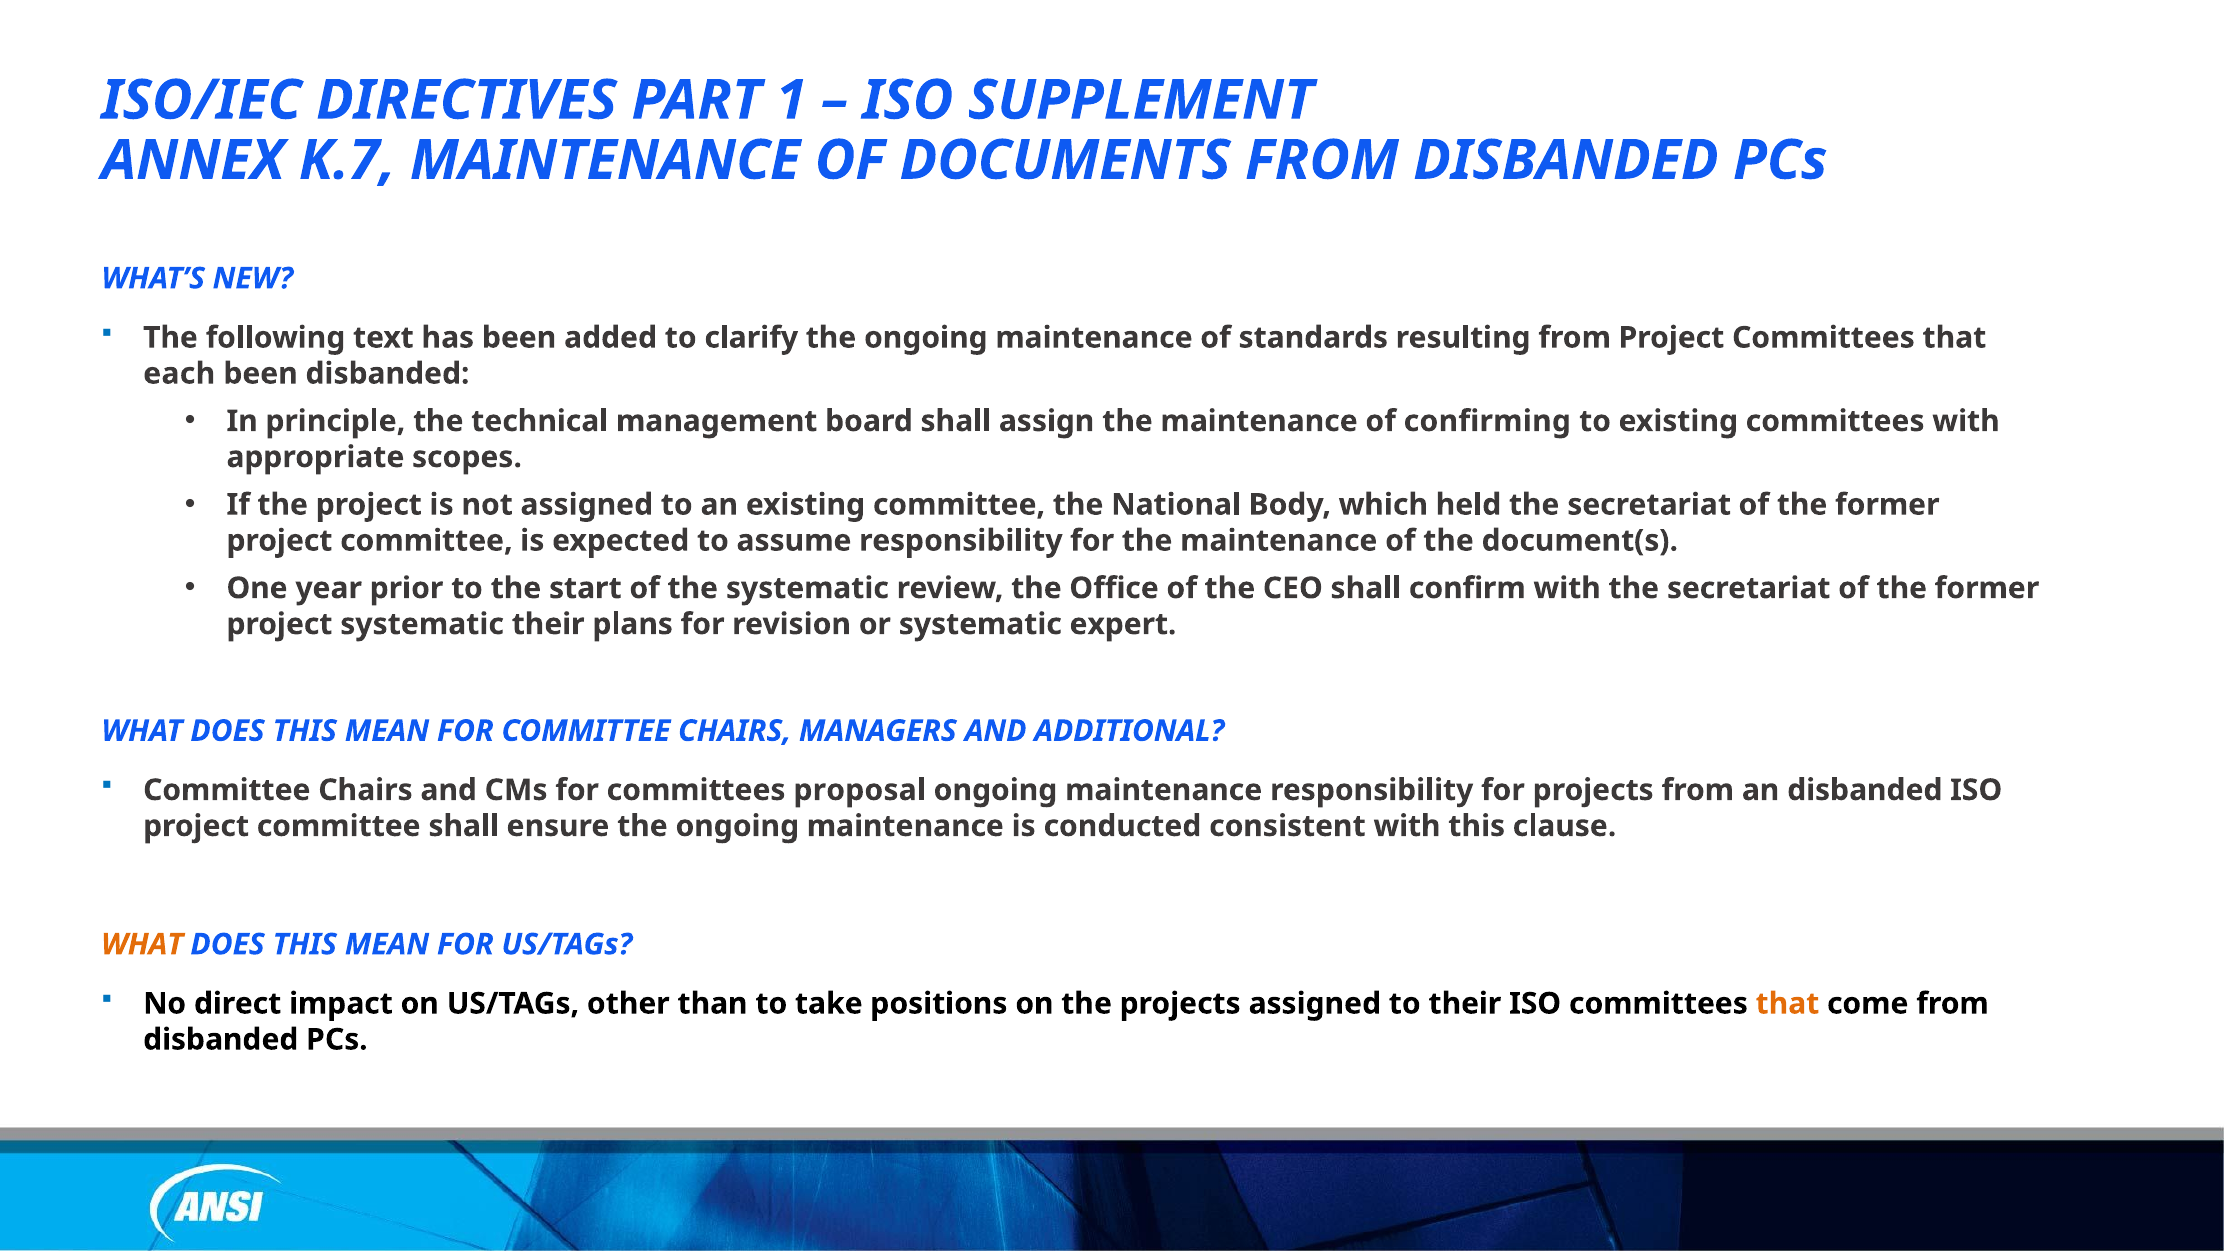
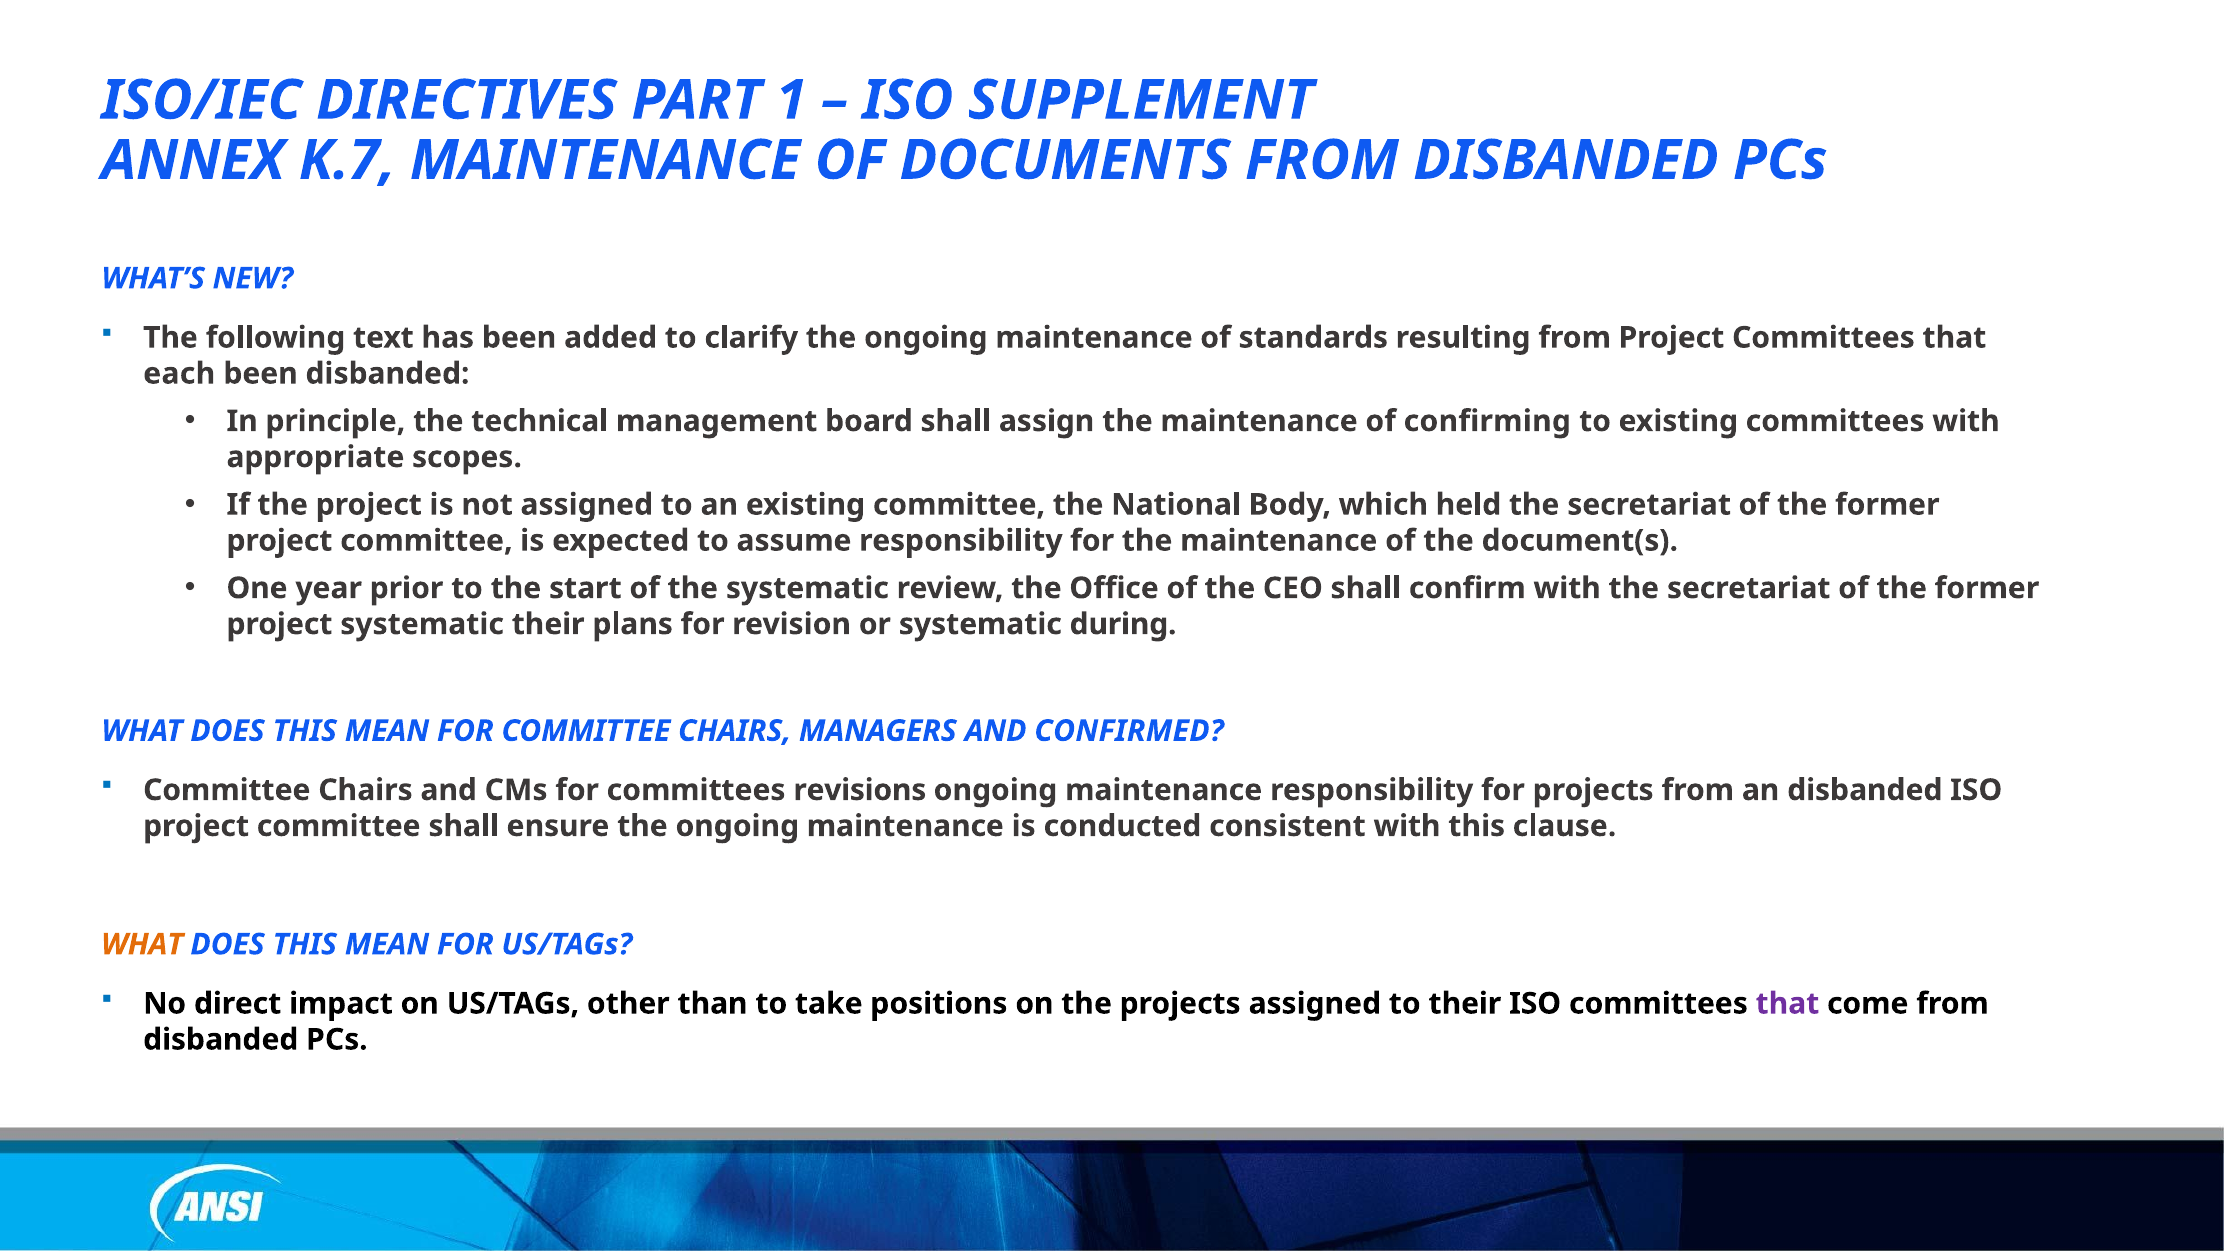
expert: expert -> during
ADDITIONAL: ADDITIONAL -> CONFIRMED
proposal: proposal -> revisions
that at (1787, 1004) colour: orange -> purple
